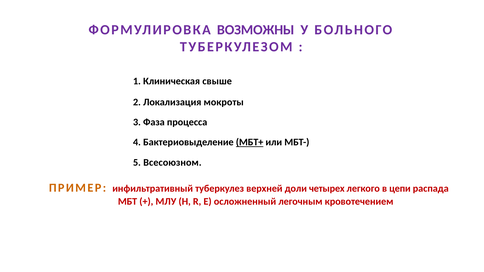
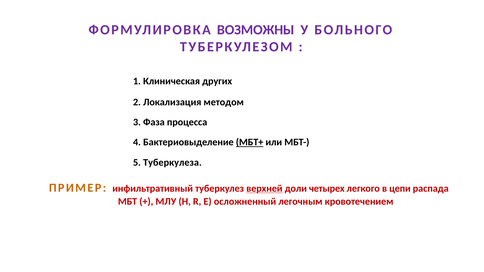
свыше: свыше -> других
мокроты: мокроты -> методом
Всесоюзном: Всесоюзном -> Туберкулеза
верхней underline: none -> present
